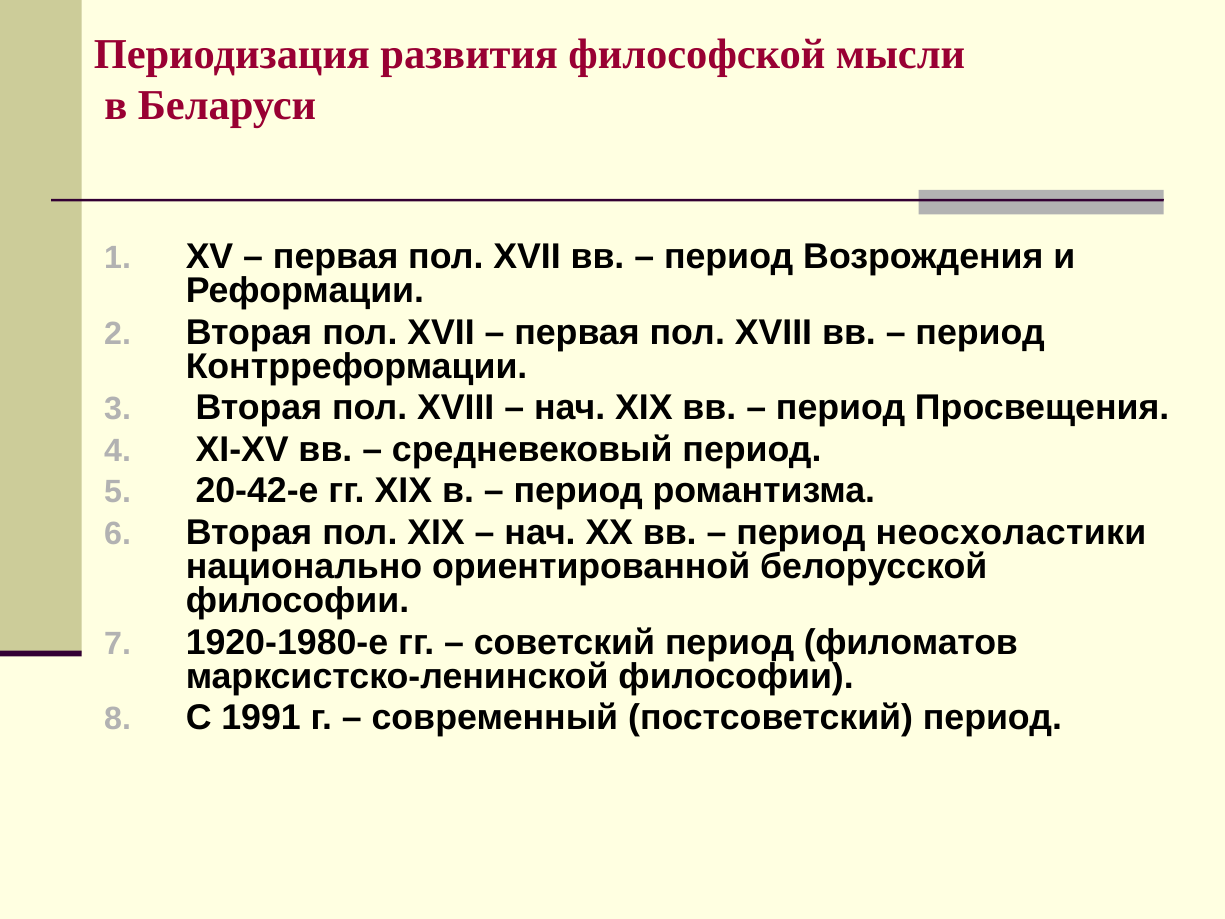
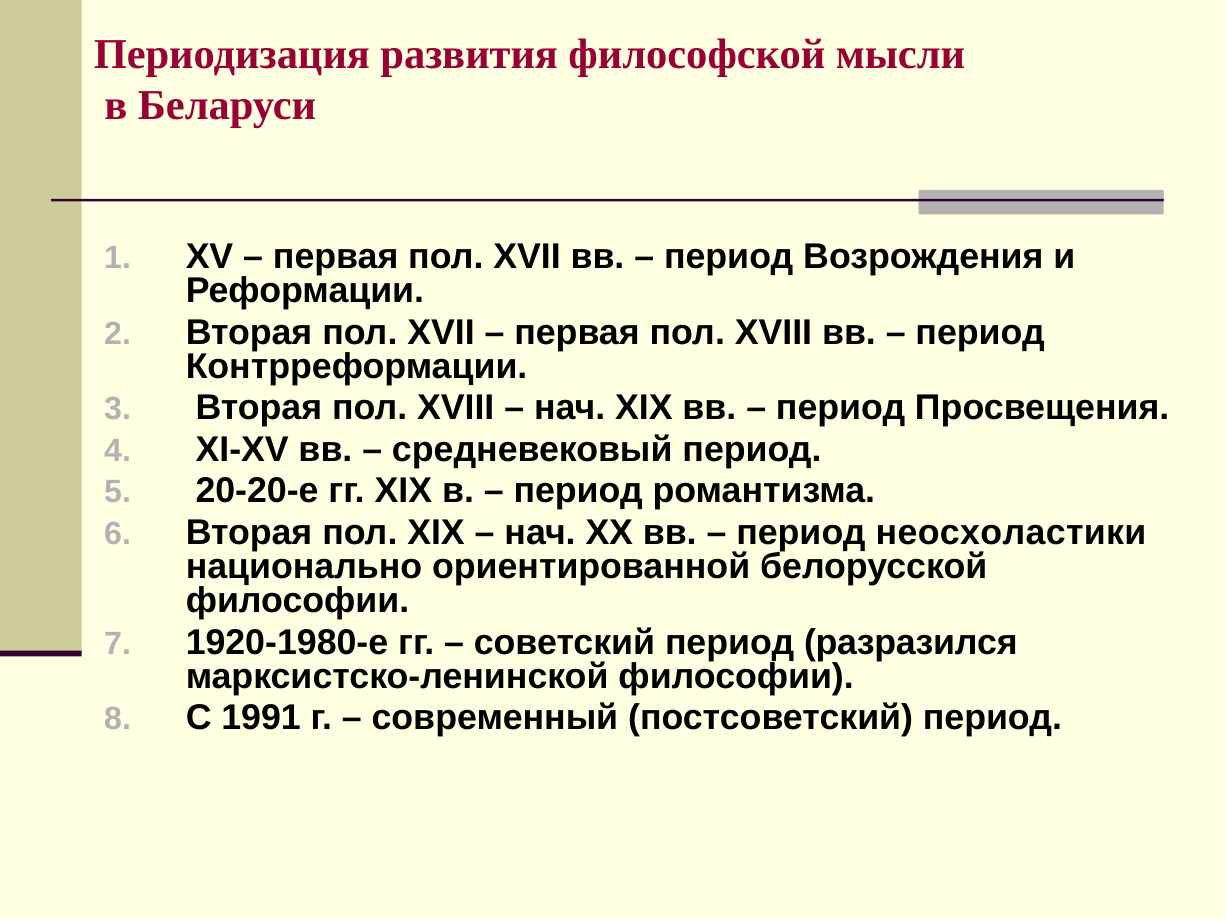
20-42-е: 20-42-е -> 20-20-е
филоматов: филоматов -> разразился
